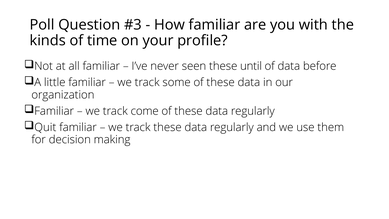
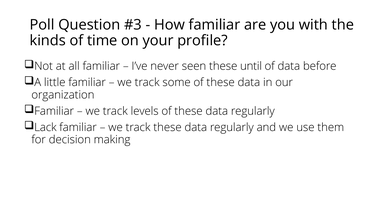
come: come -> levels
Quit: Quit -> Lack
